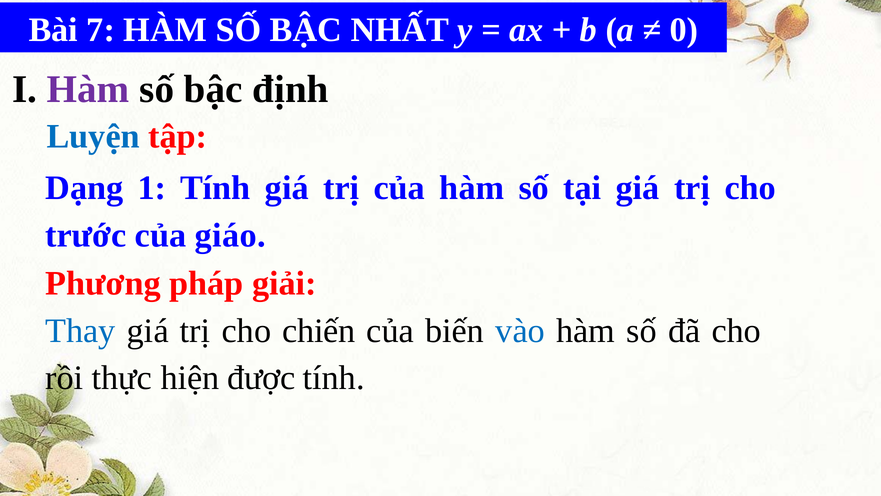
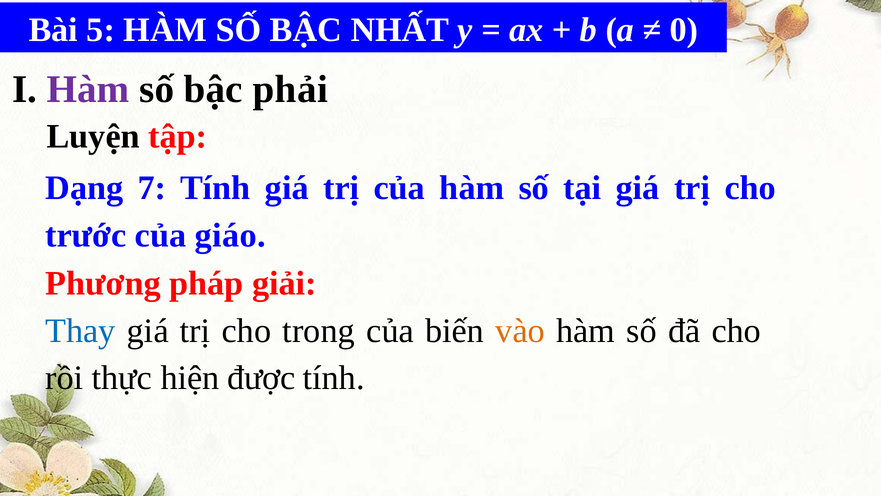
7: 7 -> 5
định: định -> phải
Luyện colour: blue -> black
1: 1 -> 7
chiến: chiến -> trong
vào colour: blue -> orange
